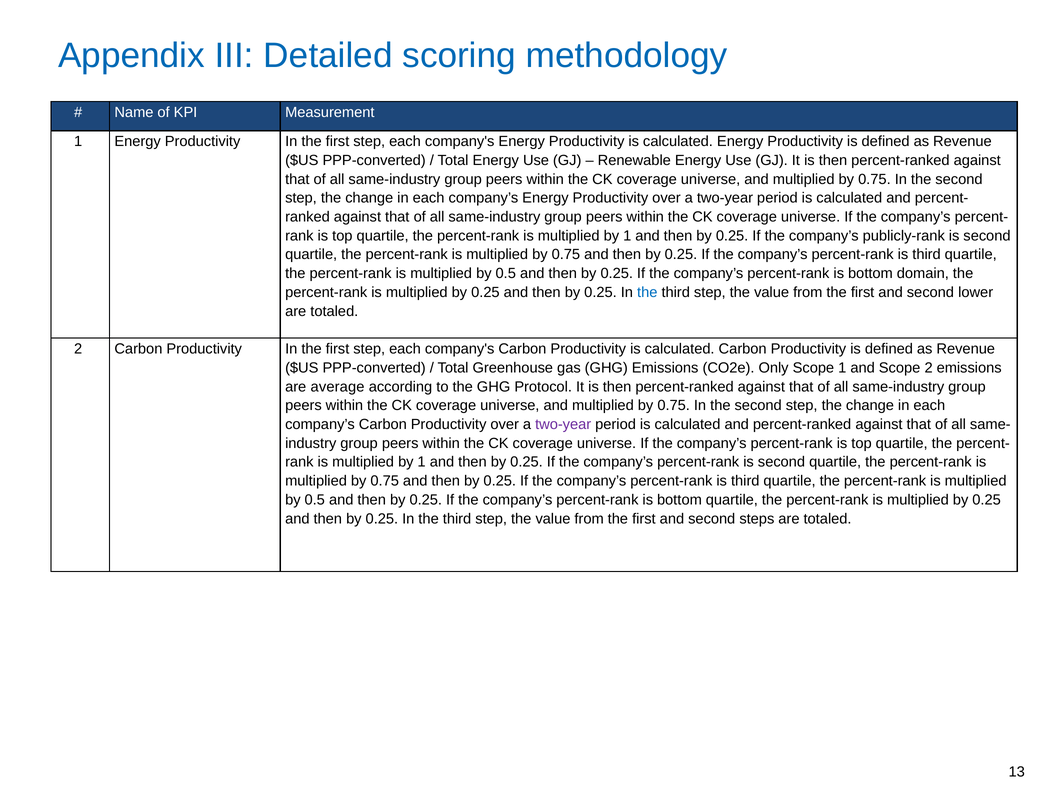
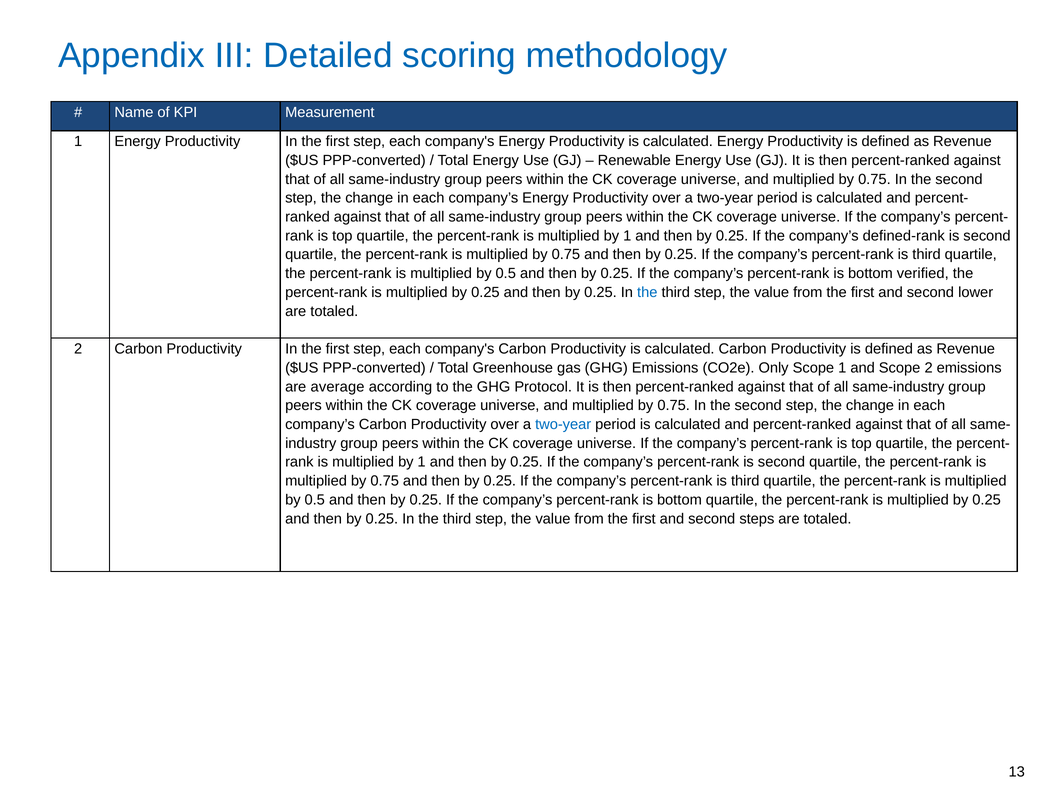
publicly‐rank: publicly‐rank -> defined‐rank
domain: domain -> verified
two-year at (563, 424) colour: purple -> blue
